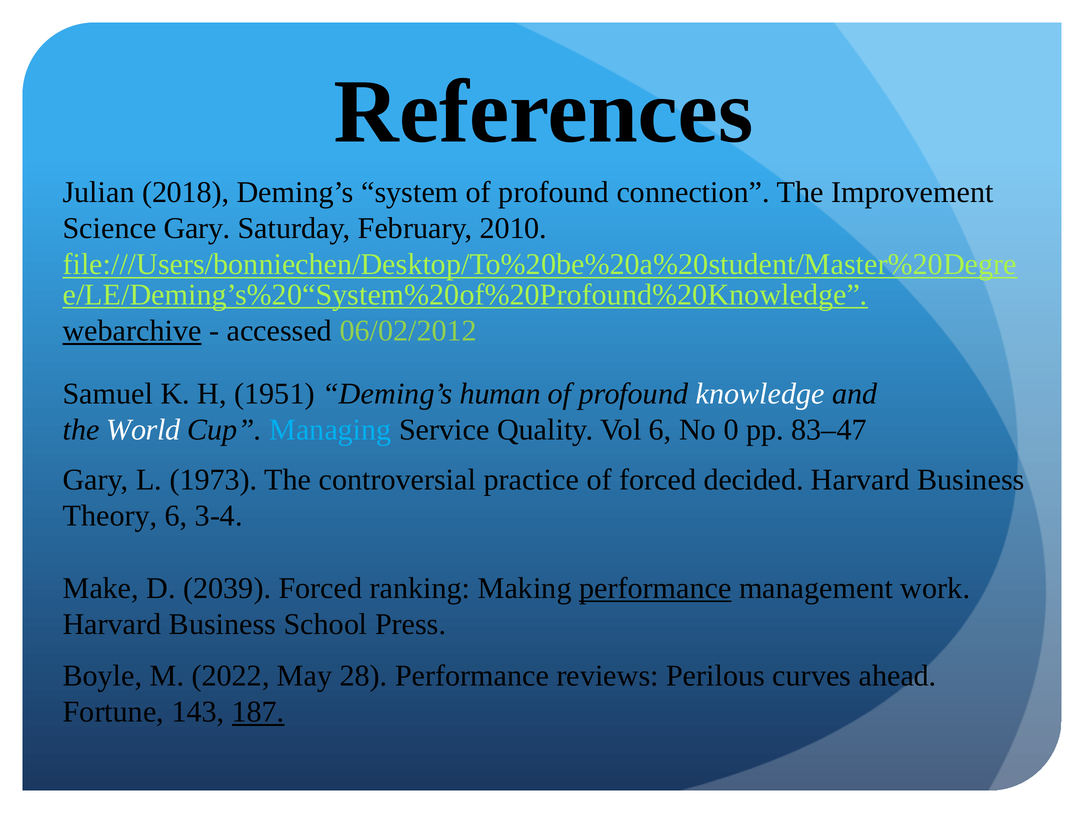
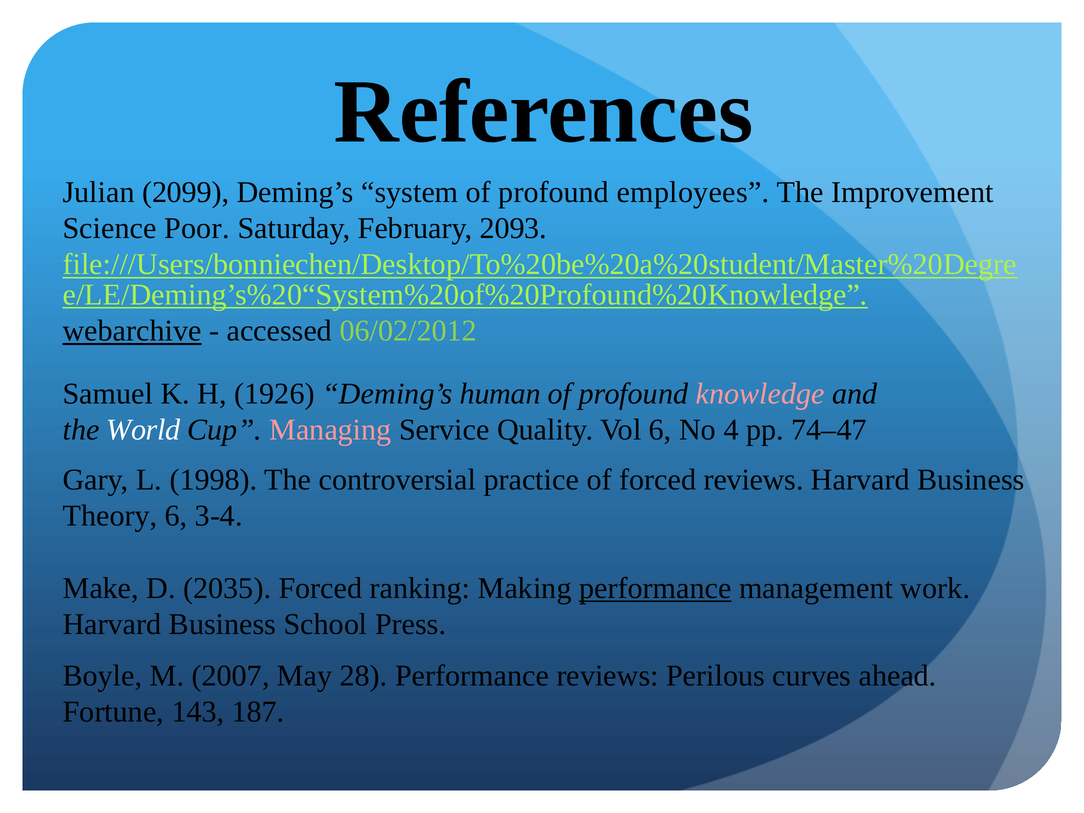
2018: 2018 -> 2099
connection: connection -> employees
Science Gary: Gary -> Poor
2010: 2010 -> 2093
1951: 1951 -> 1926
knowledge colour: white -> pink
Managing colour: light blue -> pink
0: 0 -> 4
83–47: 83–47 -> 74–47
1973: 1973 -> 1998
forced decided: decided -> reviews
2039: 2039 -> 2035
2022: 2022 -> 2007
187 underline: present -> none
